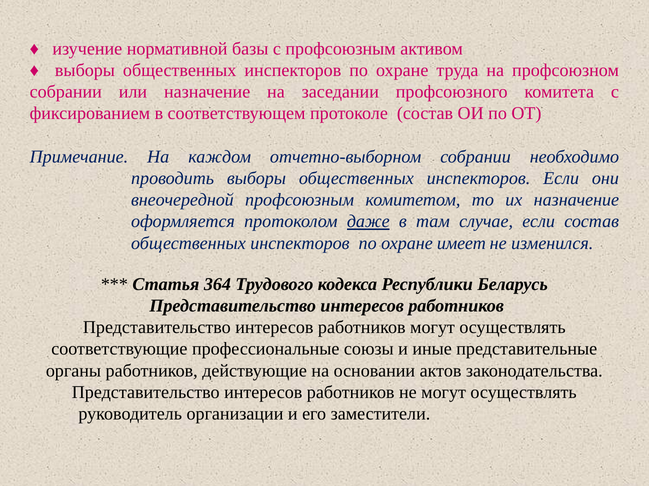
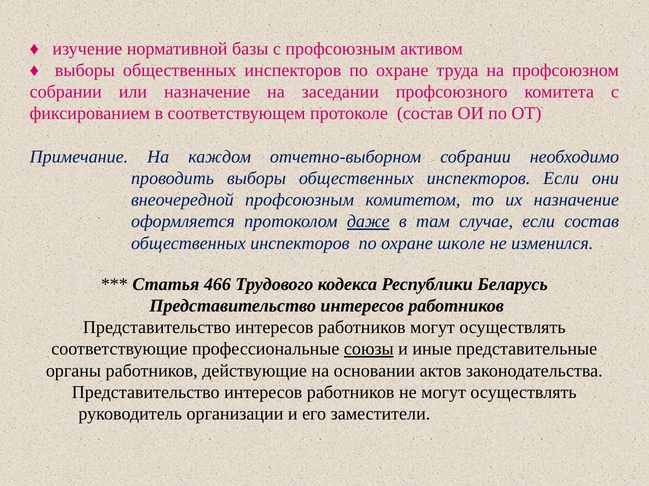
имеет: имеет -> школе
364: 364 -> 466
союзы underline: none -> present
